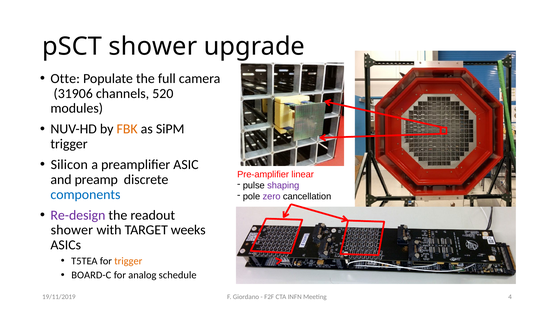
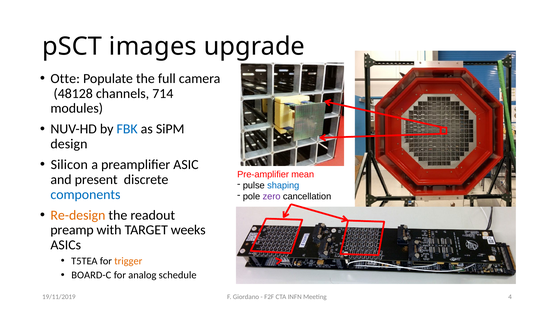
pSCT shower: shower -> images
31906: 31906 -> 48128
520: 520 -> 714
FBK colour: orange -> blue
trigger at (69, 144): trigger -> design
linear: linear -> mean
preamp: preamp -> present
shaping colour: purple -> blue
Re-design colour: purple -> orange
shower at (72, 231): shower -> preamp
